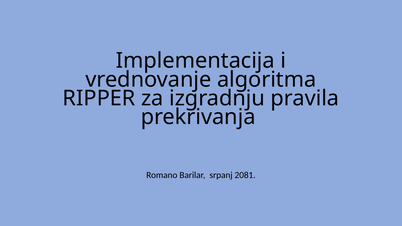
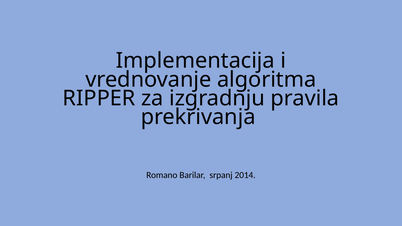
2081: 2081 -> 2014
